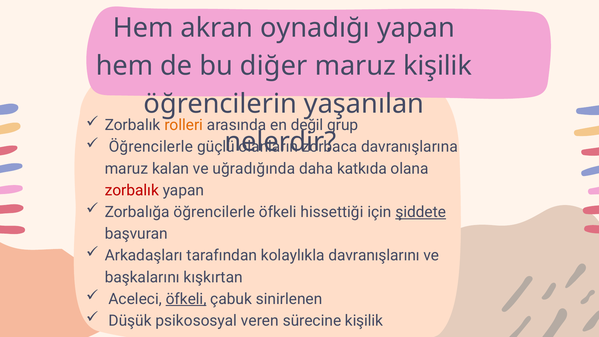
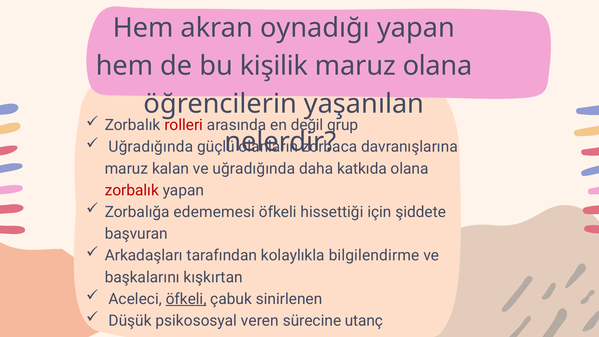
diğer: diğer -> kişilik
maruz kişilik: kişilik -> olana
rolleri colour: orange -> red
Öğrencilerle at (151, 147): Öğrencilerle -> Uğradığında
Zorbalığa öğrencilerle: öğrencilerle -> edememesi
şiddete underline: present -> none
davranışlarını: davranışlarını -> bilgilendirme
sürecine kişilik: kişilik -> utanç
